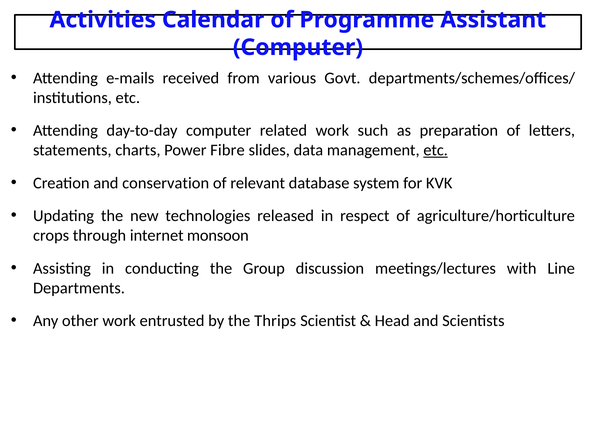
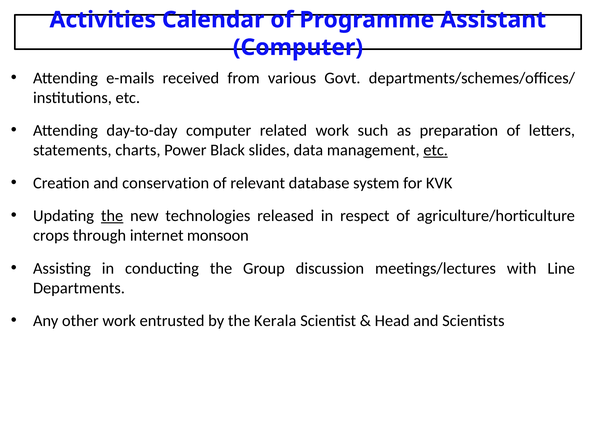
Fibre: Fibre -> Black
the at (112, 216) underline: none -> present
Thrips: Thrips -> Kerala
